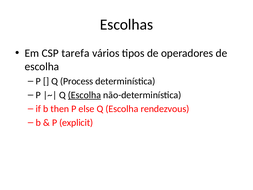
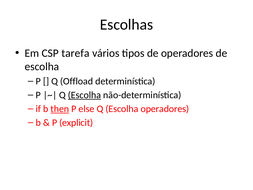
Process: Process -> Offload
then underline: none -> present
Escolha rendezvous: rendezvous -> operadores
